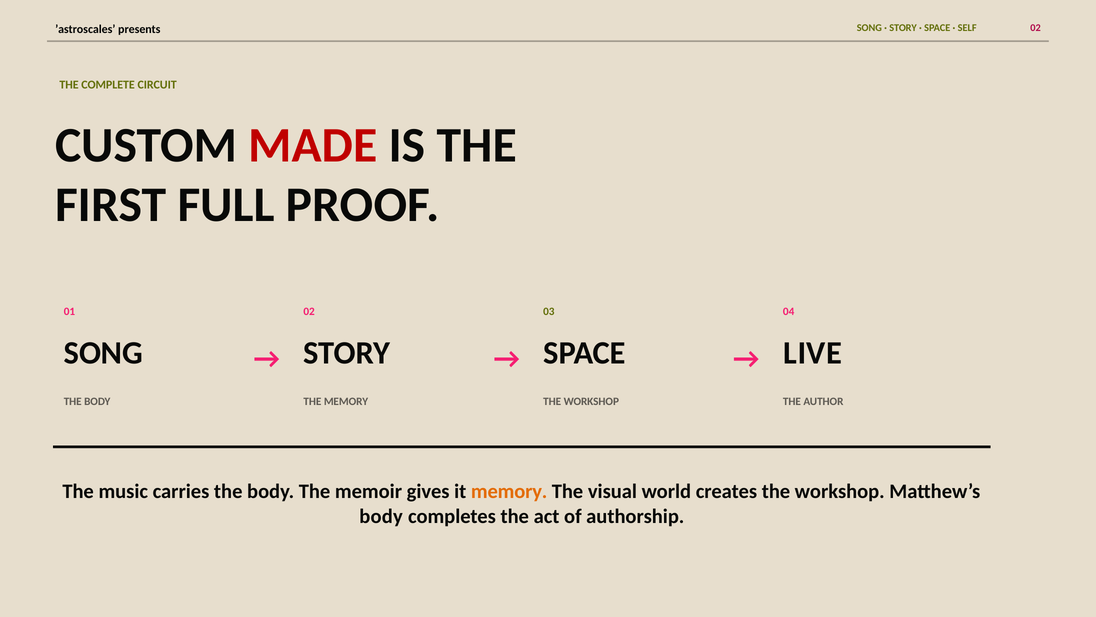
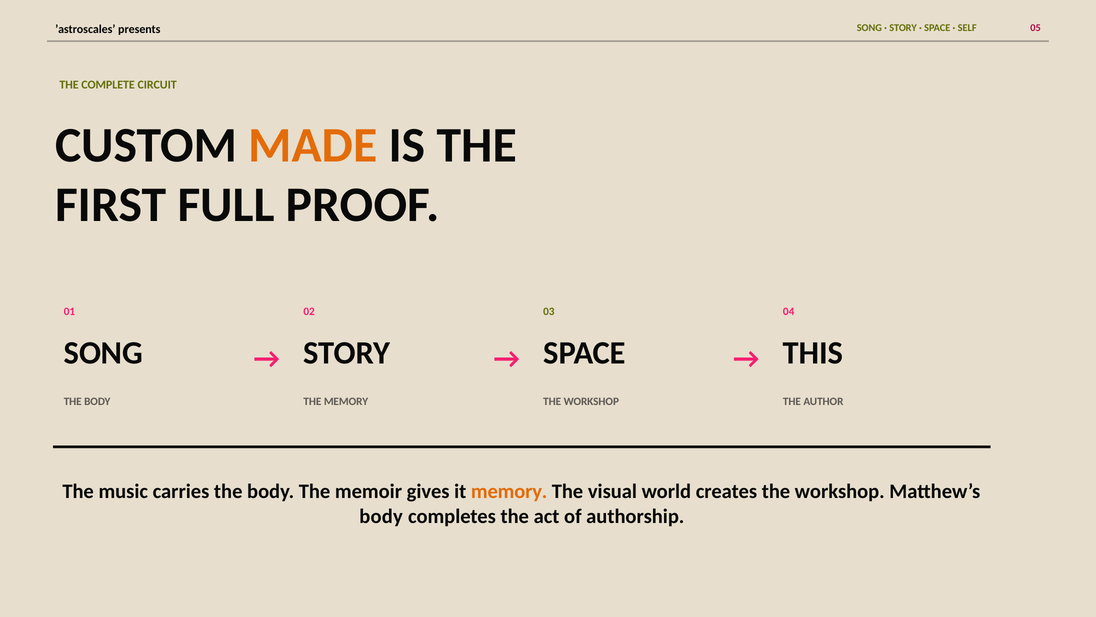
SELF 02: 02 -> 05
MADE colour: red -> orange
LIVE: LIVE -> THIS
